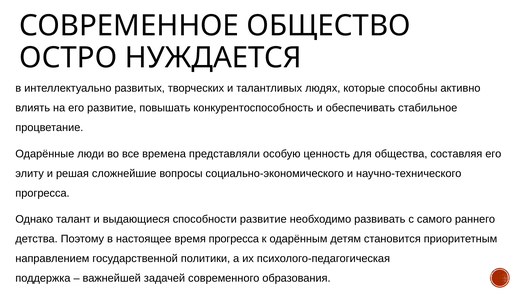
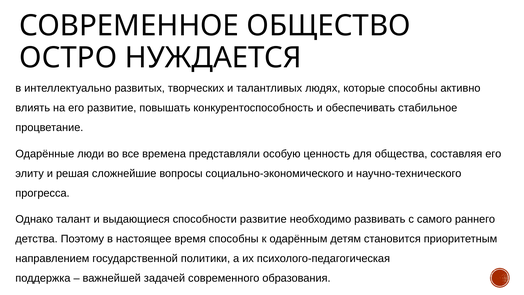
время прогресса: прогресса -> способны
